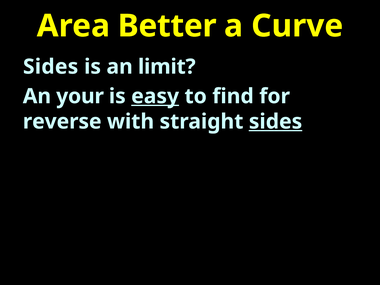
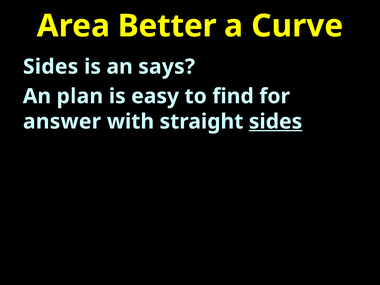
limit: limit -> says
your: your -> plan
easy underline: present -> none
reverse: reverse -> answer
